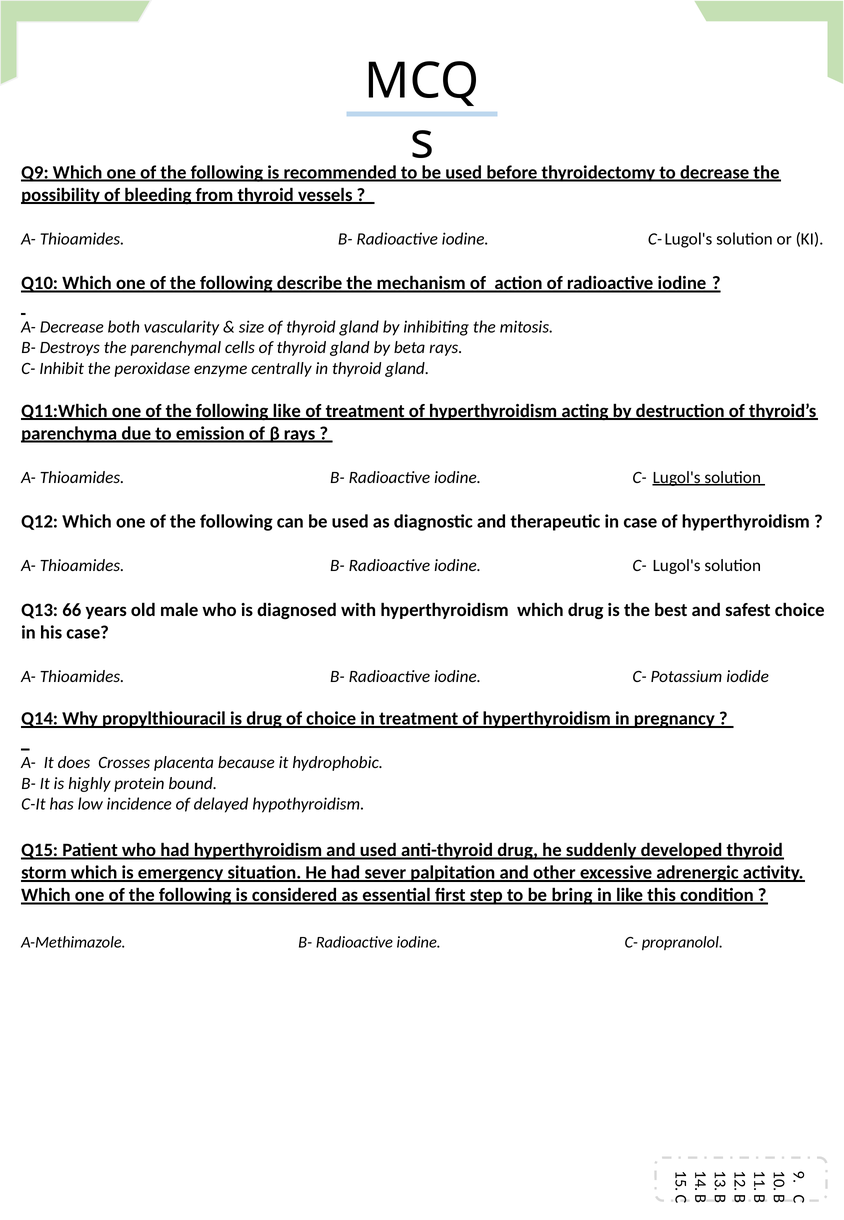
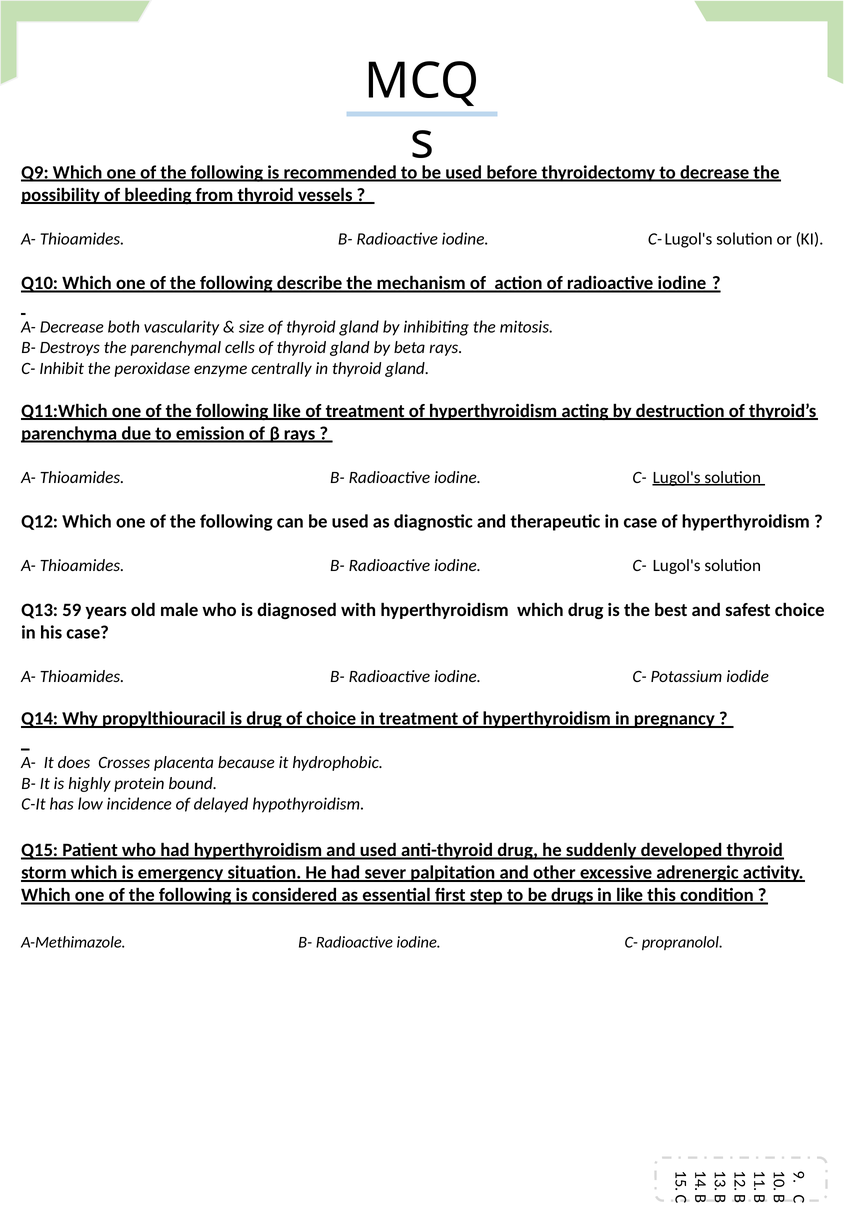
66: 66 -> 59
bring: bring -> drugs
